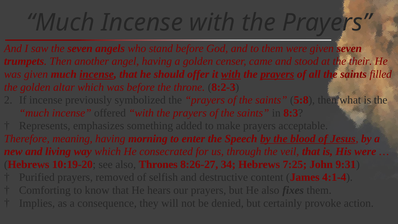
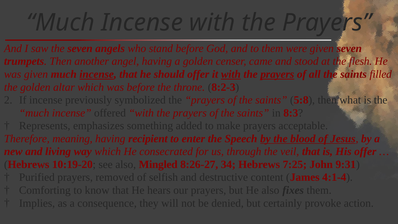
their: their -> flesh
morning: morning -> recipient
His were: were -> offer
Thrones: Thrones -> Mingled
